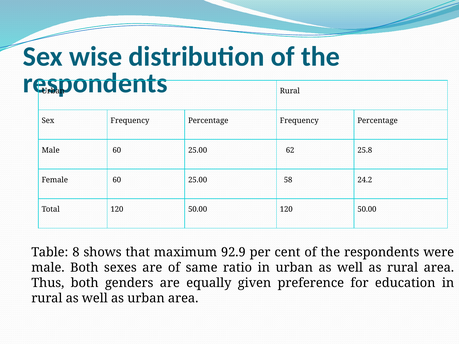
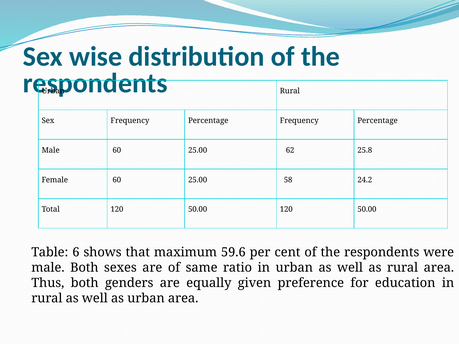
8: 8 -> 6
92.9: 92.9 -> 59.6
